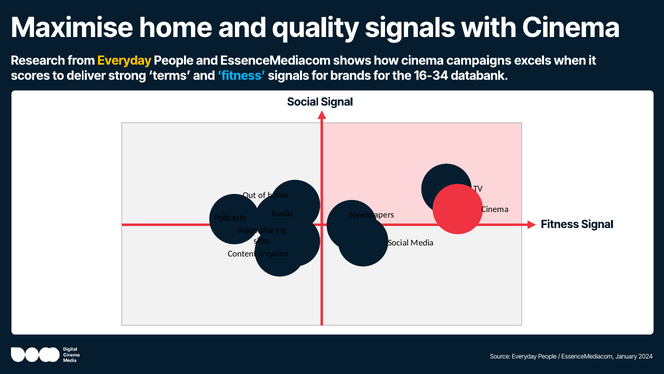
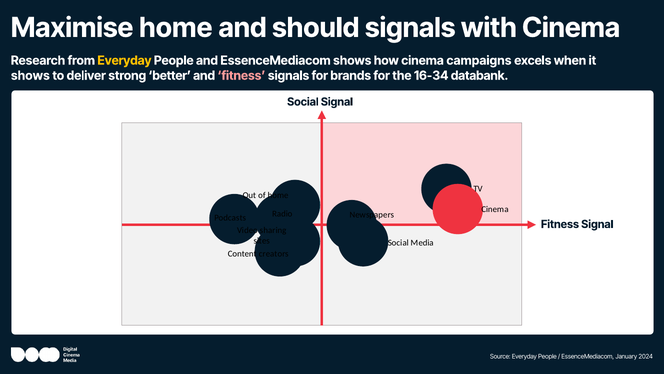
quality: quality -> should
scores at (30, 76): scores -> shows
terms: terms -> better
fitness at (241, 76) colour: light blue -> pink
